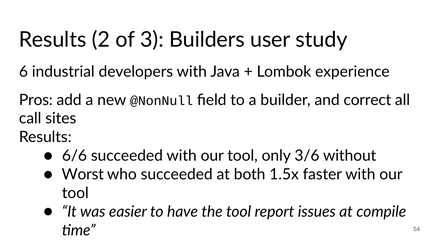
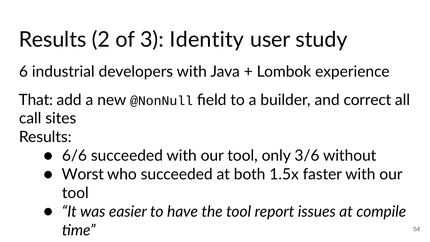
Builders: Builders -> Identity
Pros: Pros -> That
